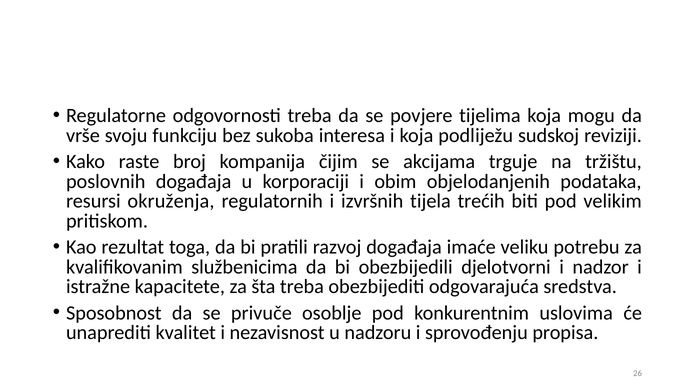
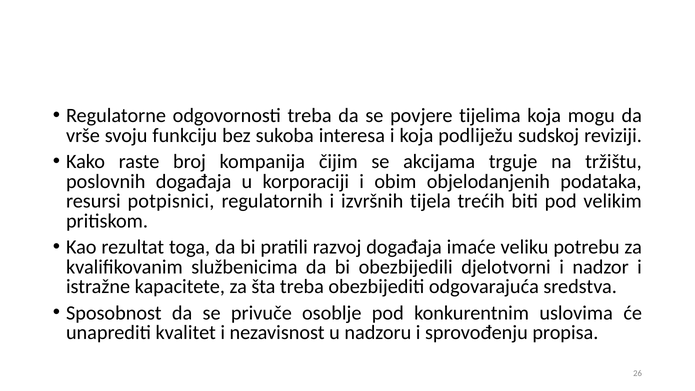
okruženja: okruženja -> potpisnici
